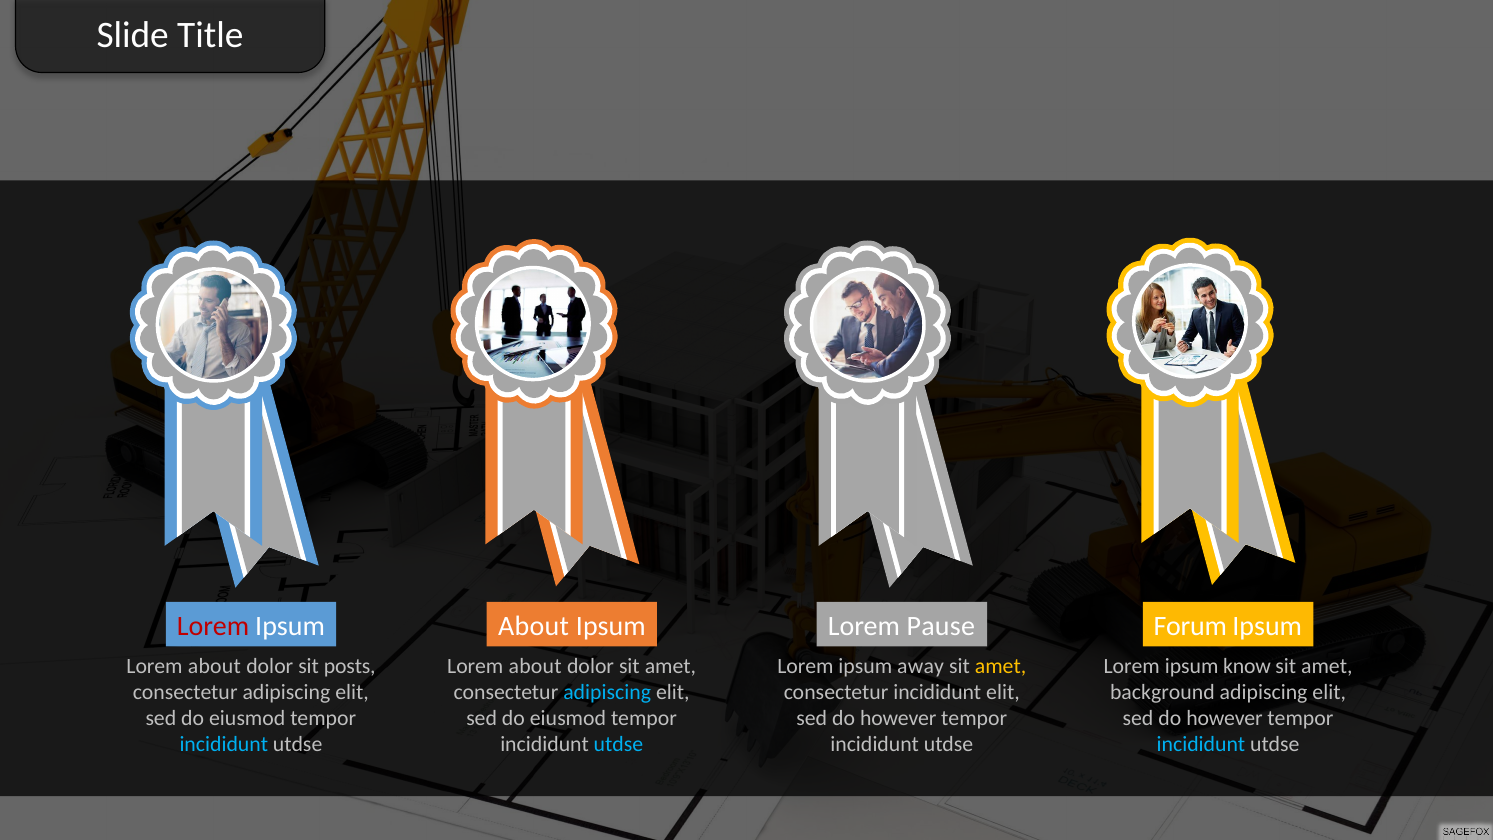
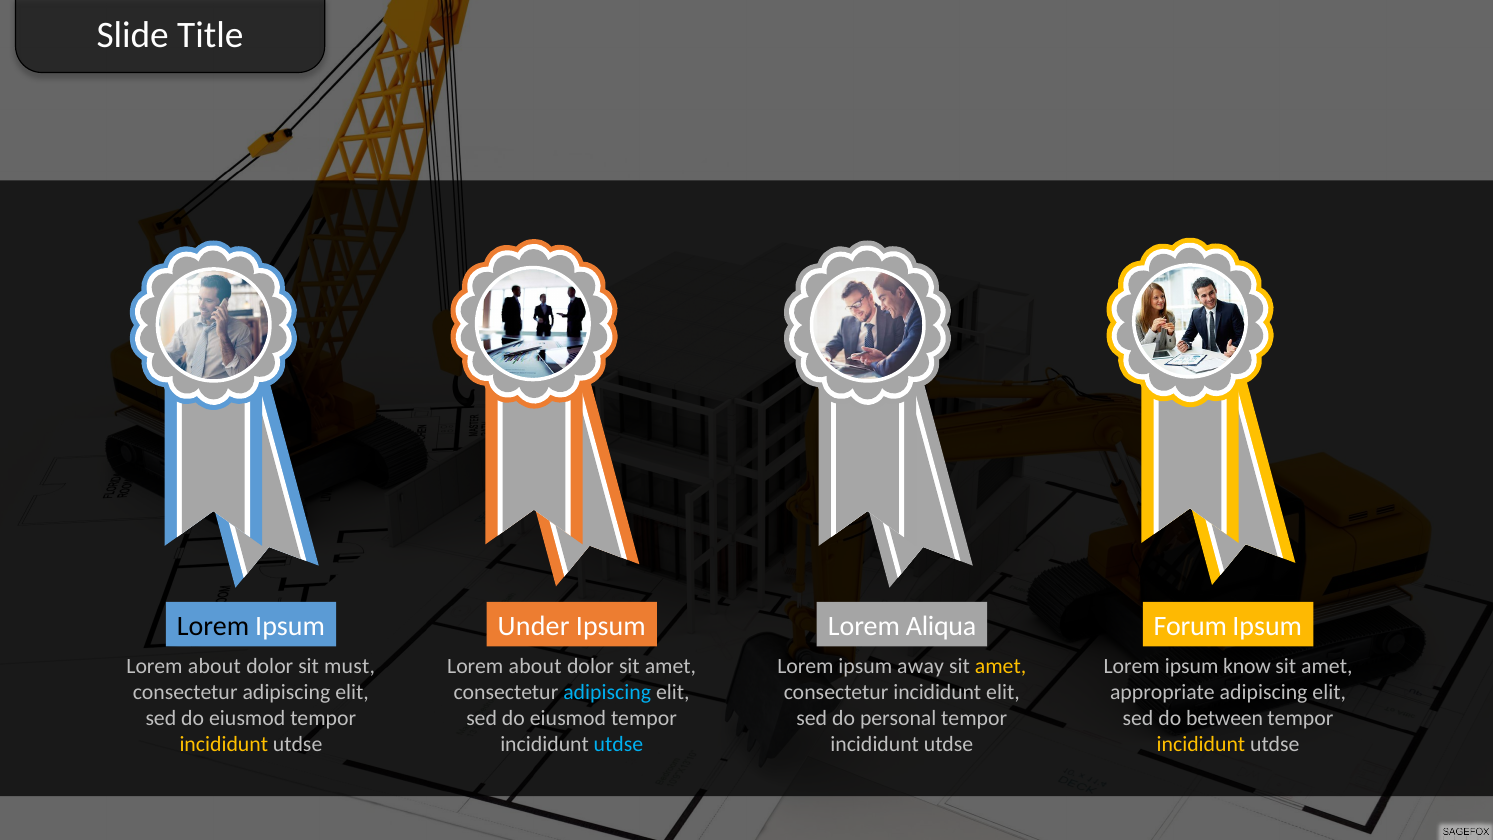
Lorem at (213, 626) colour: red -> black
About at (534, 626): About -> Under
Pause: Pause -> Aliqua
posts: posts -> must
background: background -> appropriate
however at (898, 718): however -> personal
however at (1224, 718): however -> between
incididunt at (224, 745) colour: light blue -> yellow
incididunt at (1201, 745) colour: light blue -> yellow
